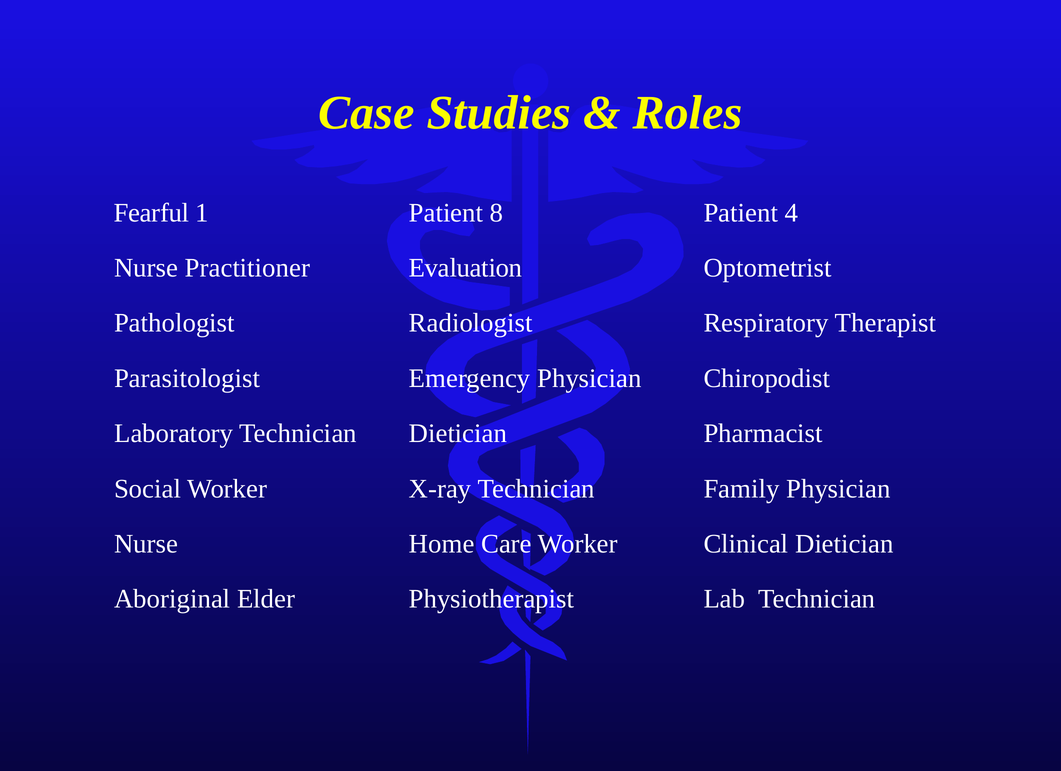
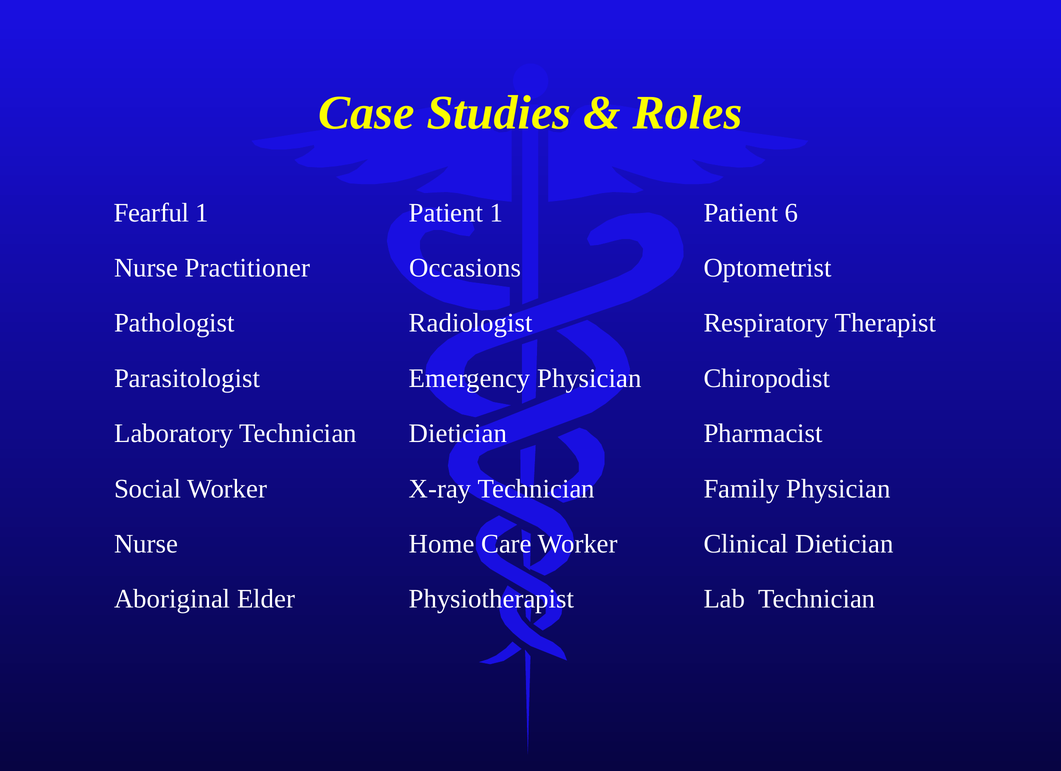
Patient 8: 8 -> 1
4: 4 -> 6
Evaluation: Evaluation -> Occasions
